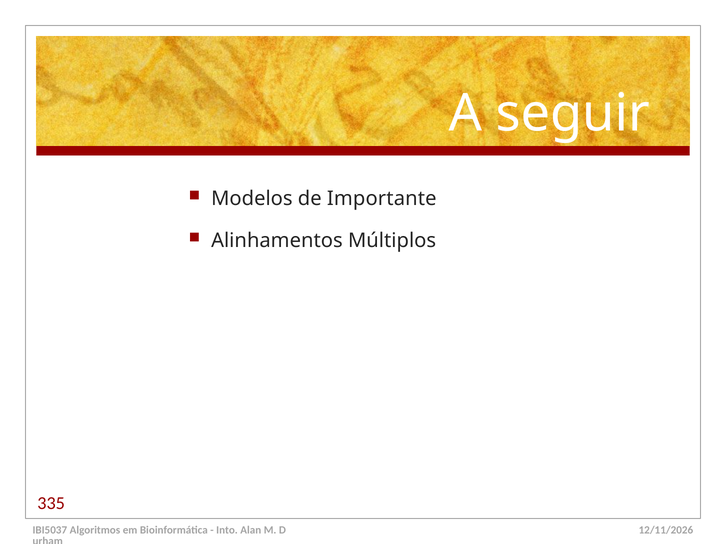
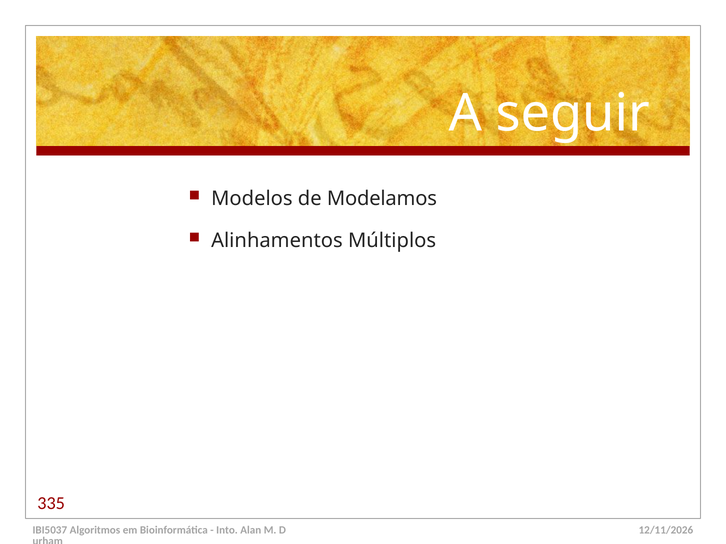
Importante: Importante -> Modelamos
